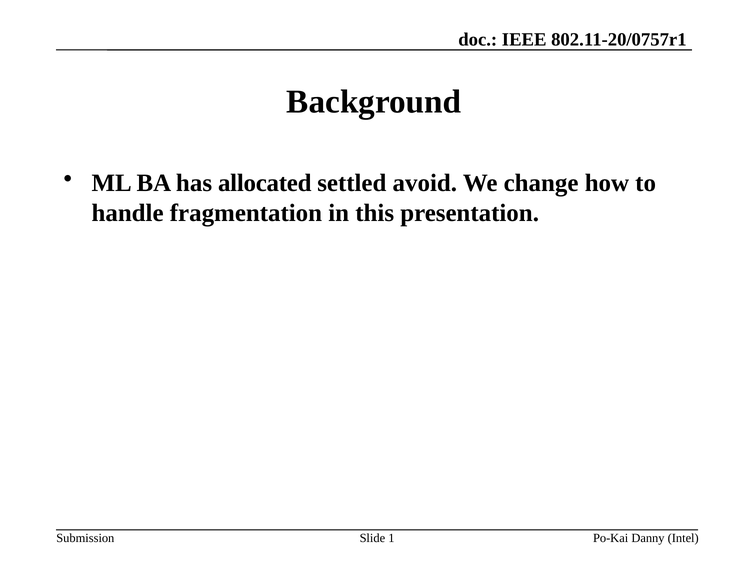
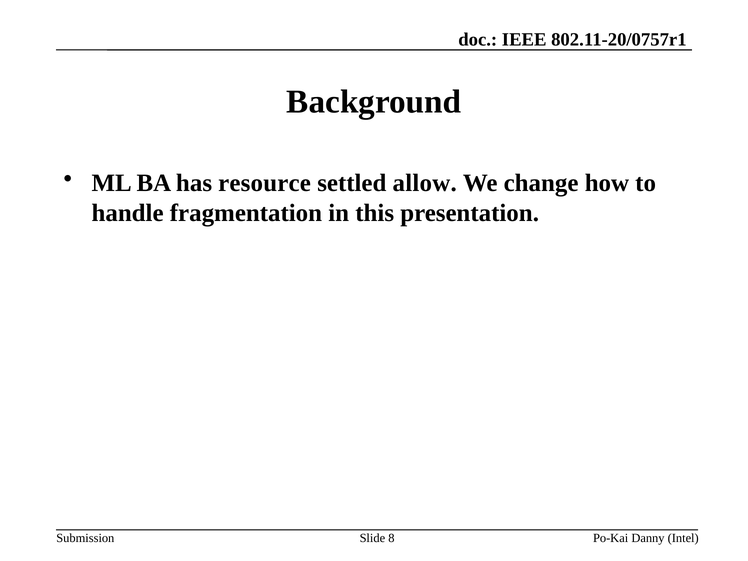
allocated: allocated -> resource
avoid: avoid -> allow
1: 1 -> 8
